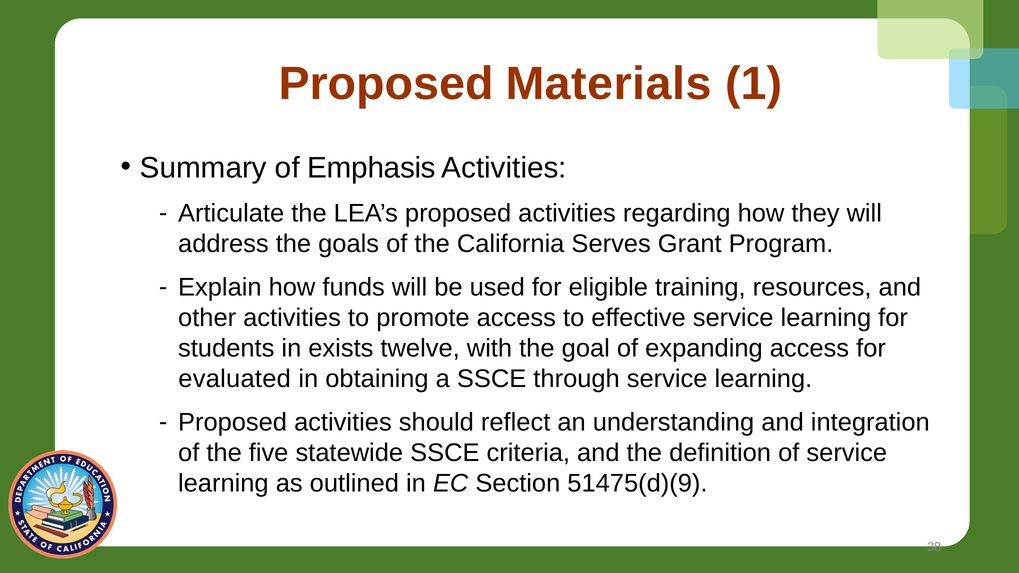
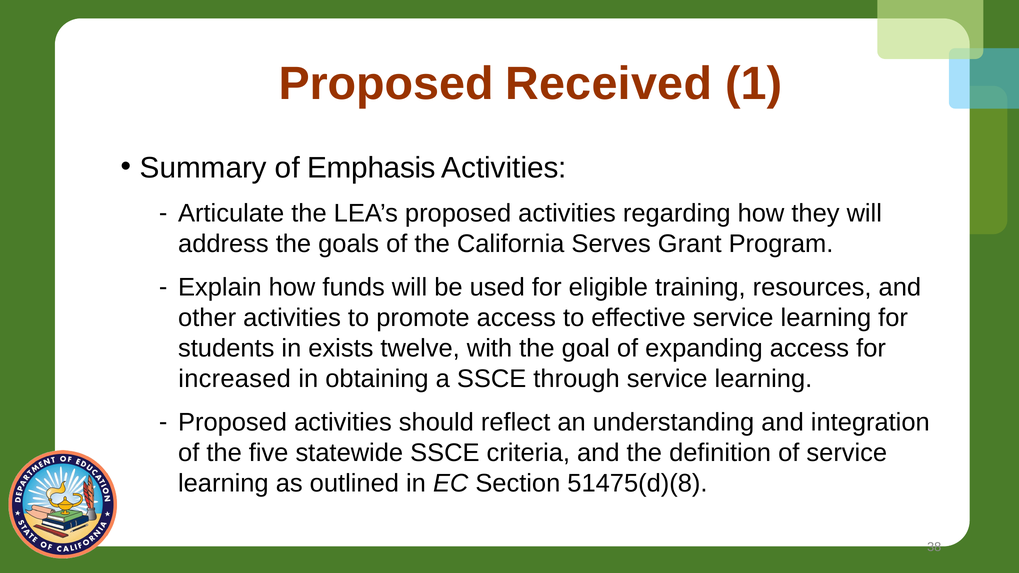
Materials: Materials -> Received
evaluated: evaluated -> increased
51475(d)(9: 51475(d)(9 -> 51475(d)(8
